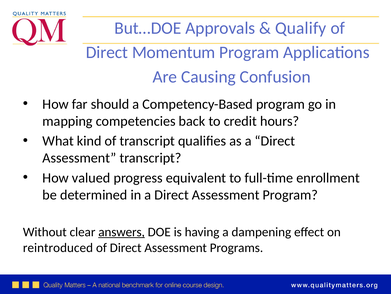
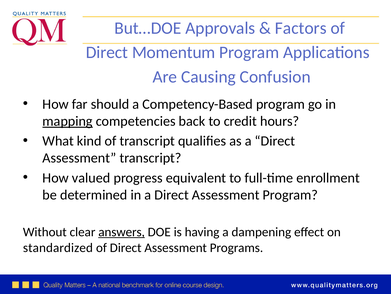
Qualify: Qualify -> Factors
mapping underline: none -> present
reintroduced: reintroduced -> standardized
